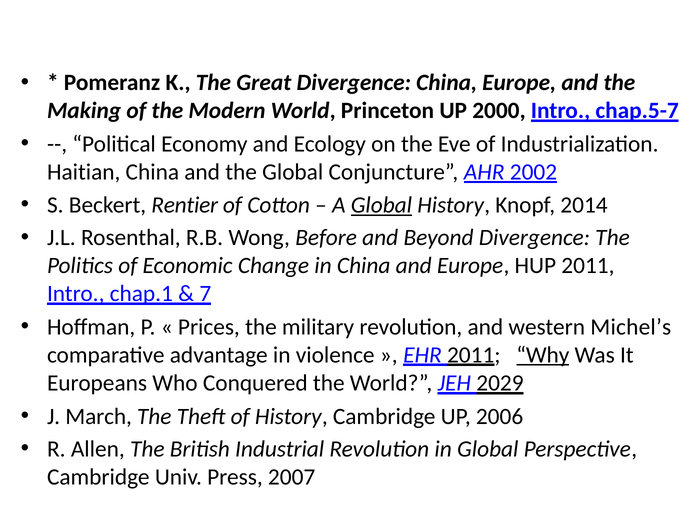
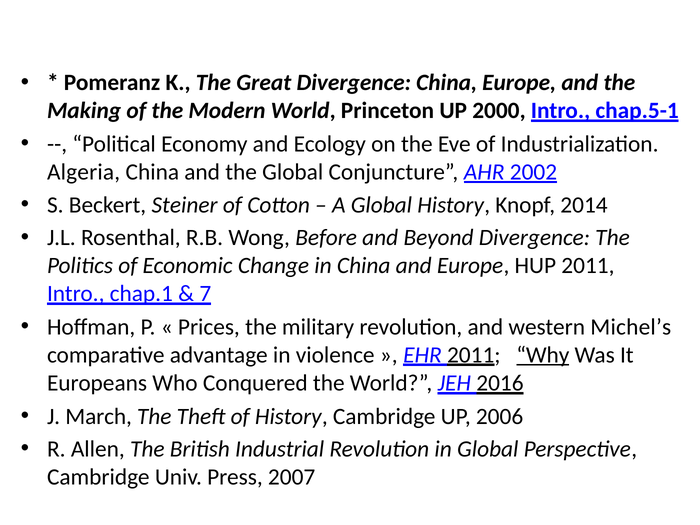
chap.5-7: chap.5-7 -> chap.5-1
Haitian: Haitian -> Algeria
Rentier: Rentier -> Steiner
Global at (381, 205) underline: present -> none
2029: 2029 -> 2016
